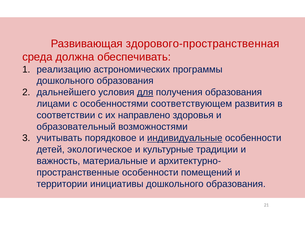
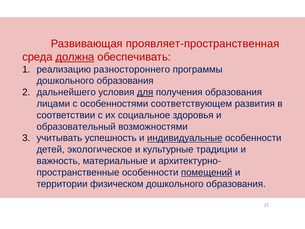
здорового-пространственная: здорового-пространственная -> проявляет-пространственная
должна underline: none -> present
астрономических: астрономических -> разностороннего
направлено: направлено -> социальное
порядковое: порядковое -> успешность
помещений underline: none -> present
инициативы: инициативы -> физическом
